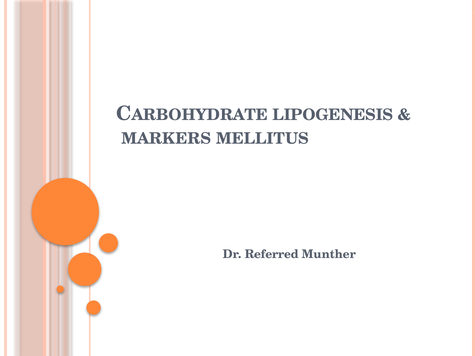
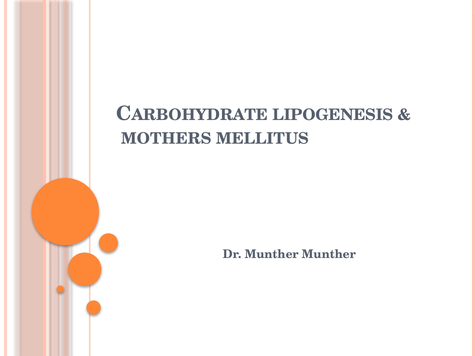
MARKERS: MARKERS -> MOTHERS
Dr Referred: Referred -> Munther
